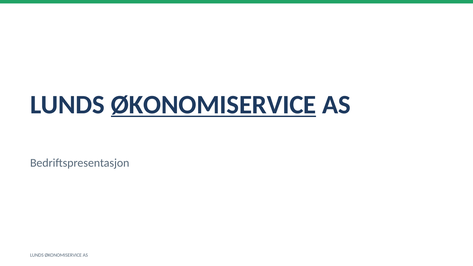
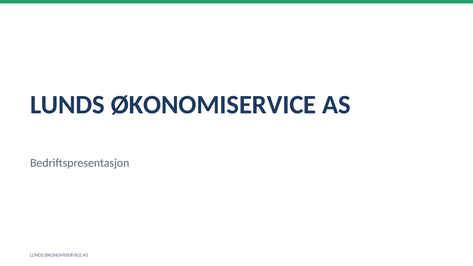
ØKONOMISERVICE at (214, 105) underline: present -> none
